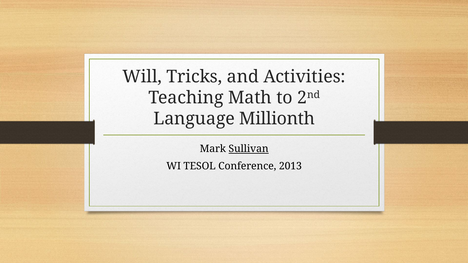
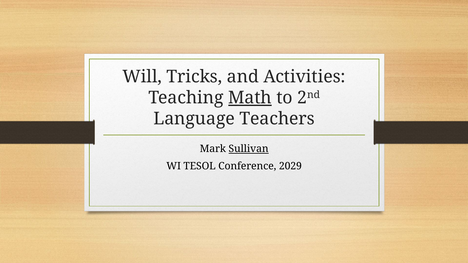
Math underline: none -> present
Millionth: Millionth -> Teachers
2013: 2013 -> 2029
